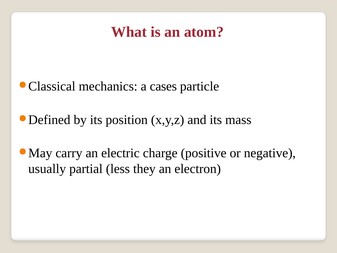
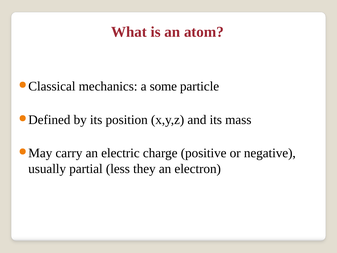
cases: cases -> some
